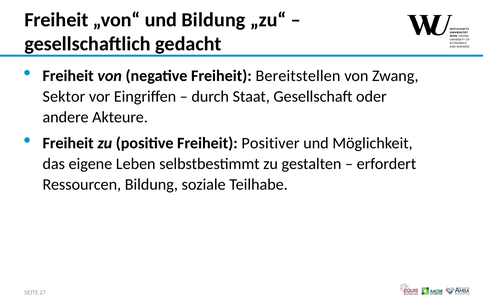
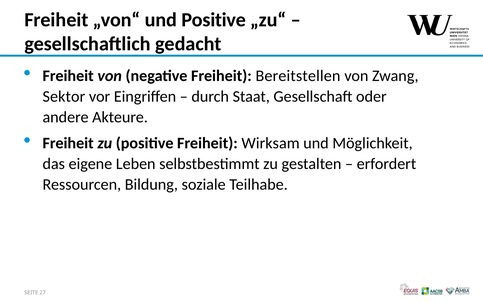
und Bildung: Bildung -> Positive
Positiver: Positiver -> Wirksam
